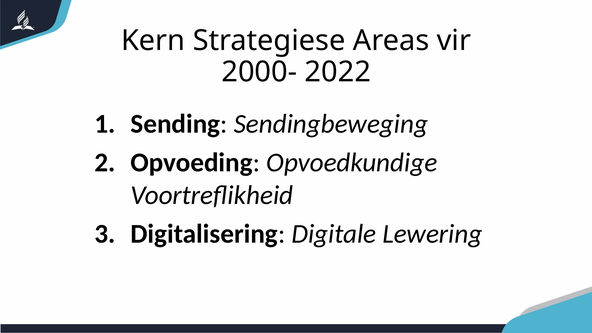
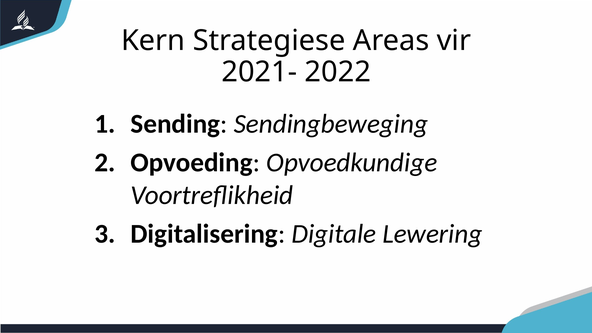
2000-: 2000- -> 2021-
